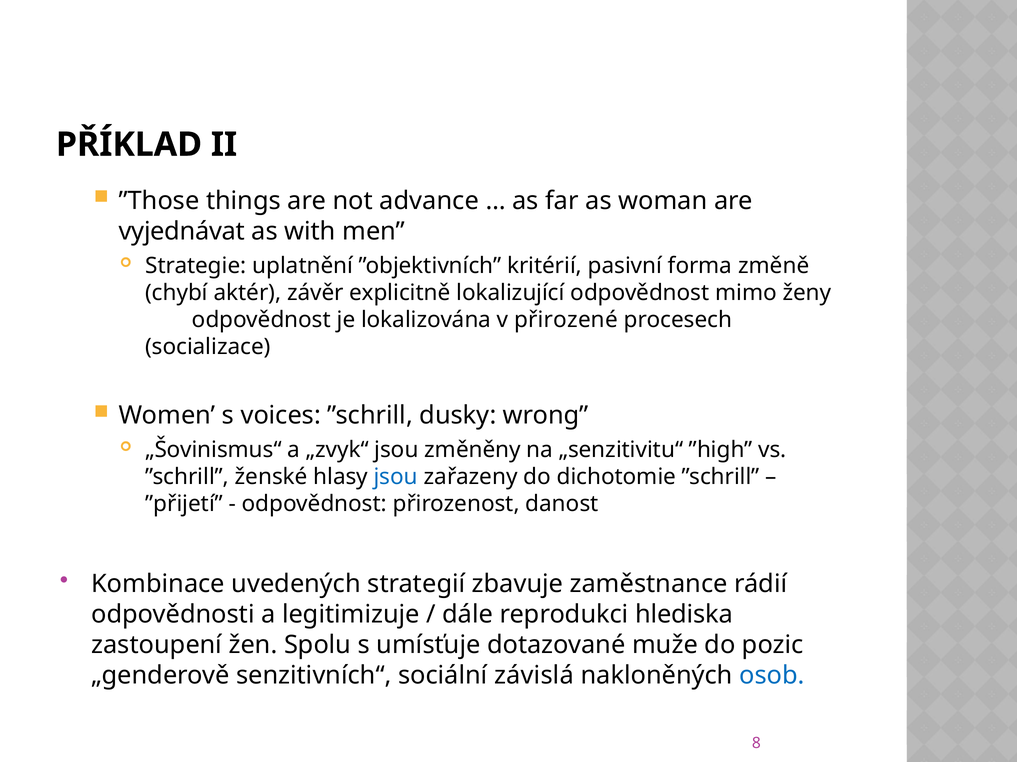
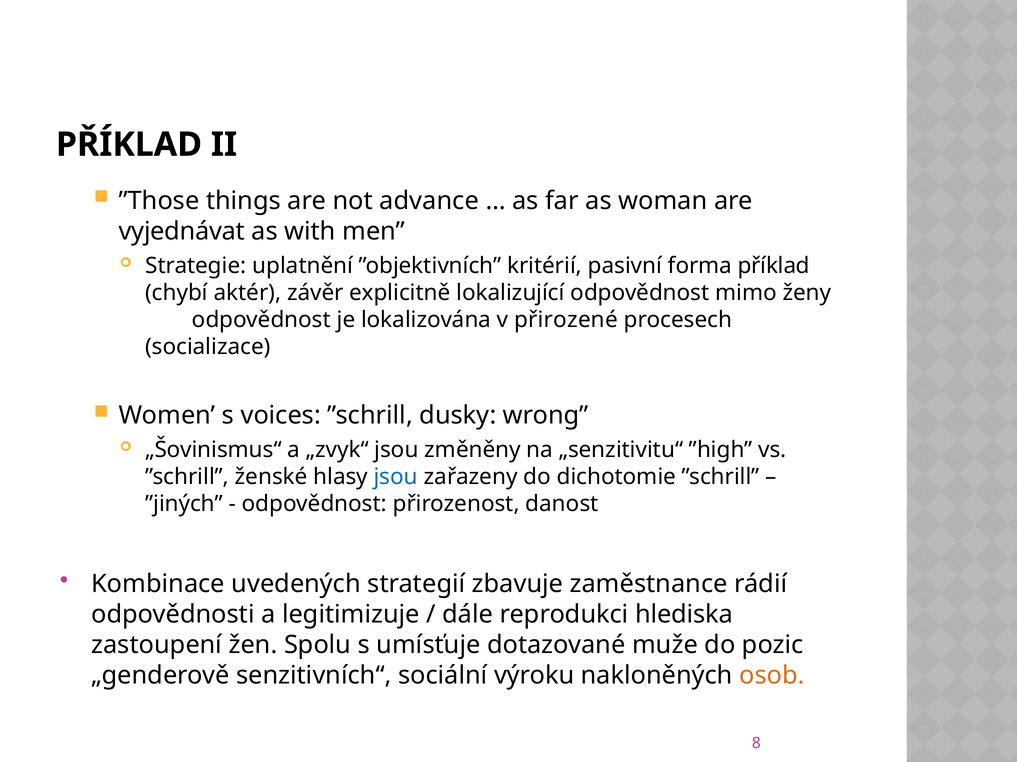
forma změně: změně -> příklad
”přijetí: ”přijetí -> ”jiných
závislá: závislá -> výroku
osob colour: blue -> orange
